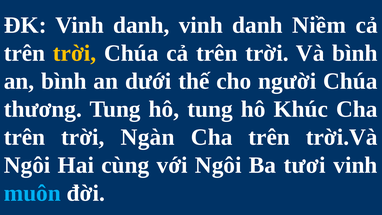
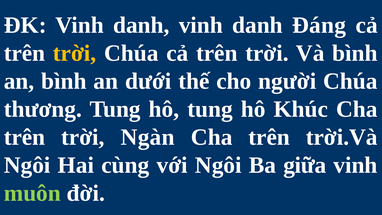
Niềm: Niềm -> Đáng
tươi: tươi -> giữa
muôn colour: light blue -> light green
